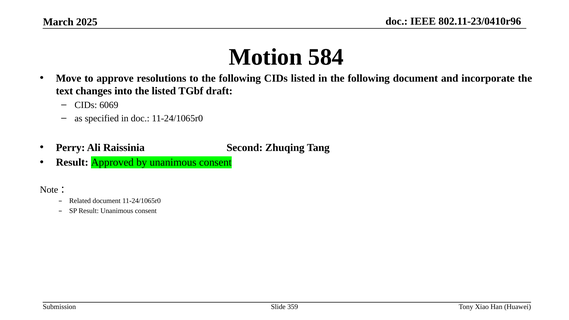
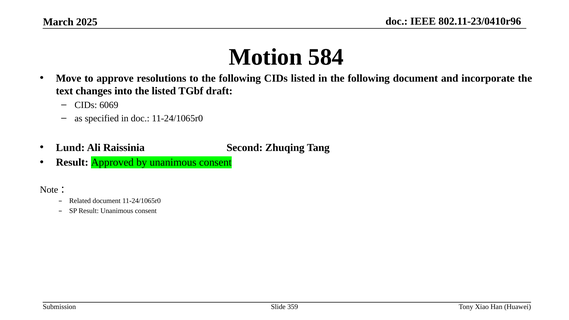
Perry: Perry -> Lund
